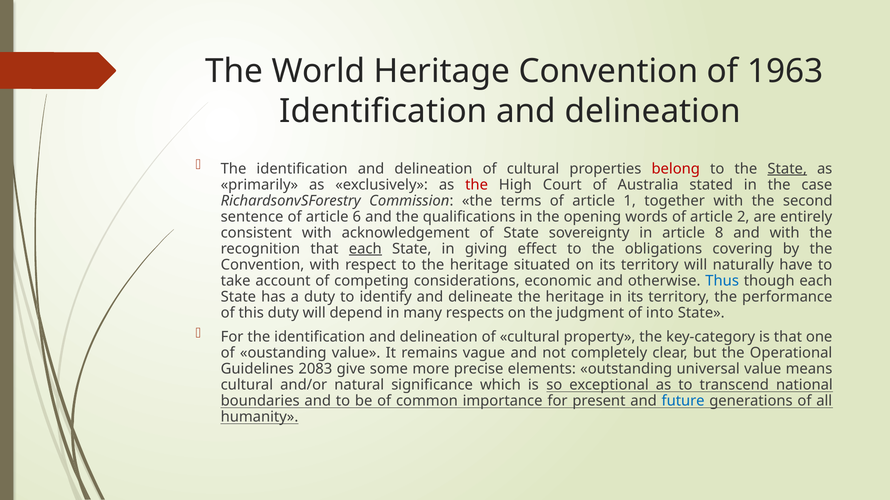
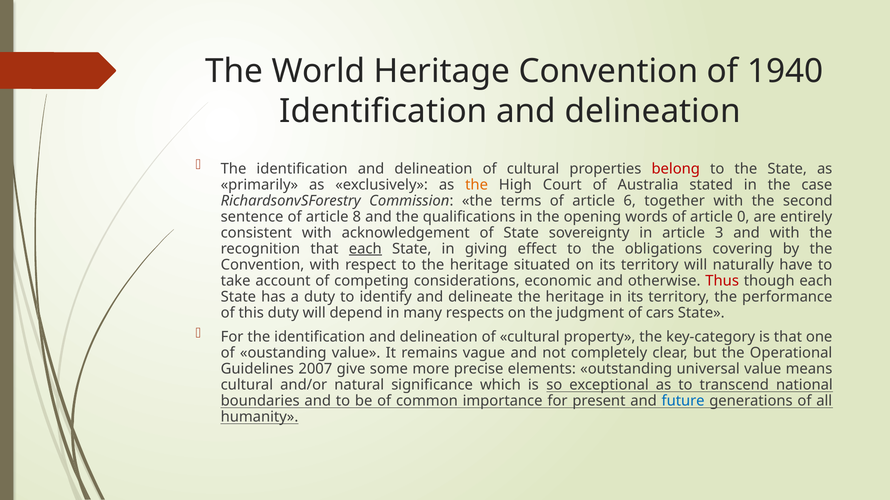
1963: 1963 -> 1940
State at (787, 169) underline: present -> none
the at (477, 185) colour: red -> orange
1: 1 -> 6
6: 6 -> 8
2: 2 -> 0
8: 8 -> 3
Thus colour: blue -> red
into: into -> cars
2083: 2083 -> 2007
